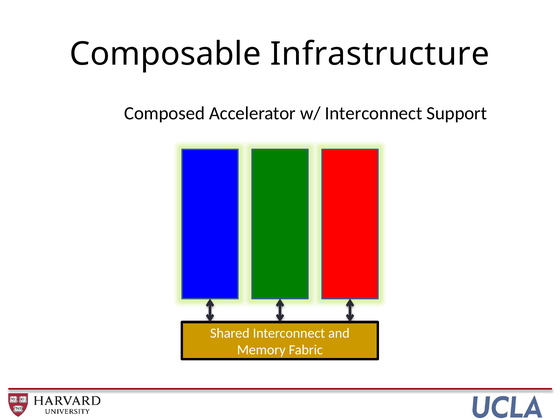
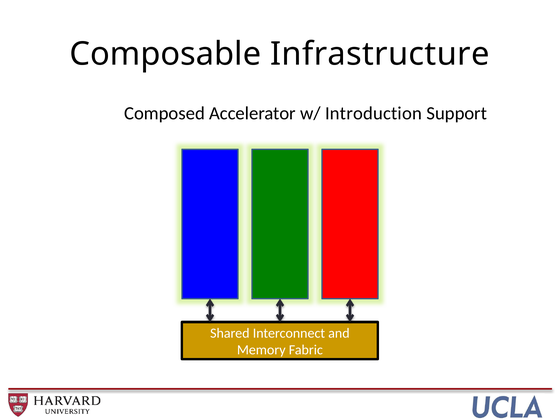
w/ Interconnect: Interconnect -> Introduction
